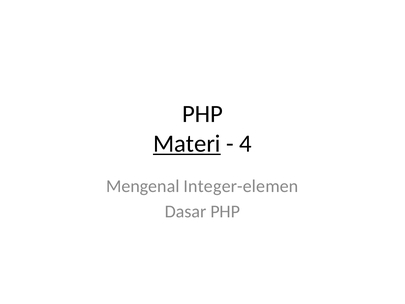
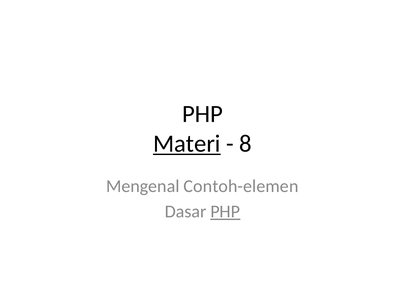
4: 4 -> 8
Integer-elemen: Integer-elemen -> Contoh-elemen
PHP at (225, 211) underline: none -> present
